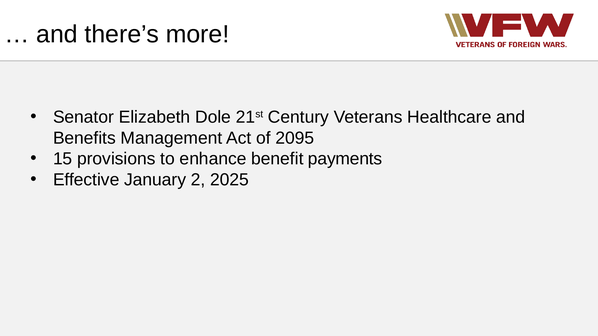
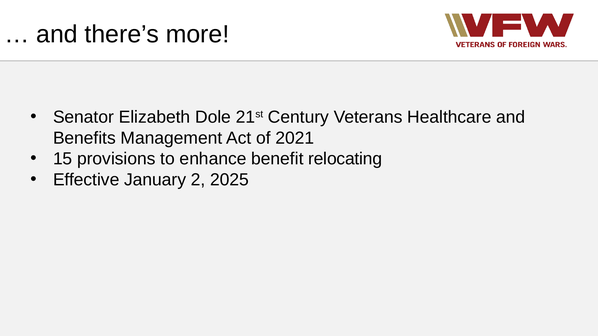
2095: 2095 -> 2021
payments: payments -> relocating
